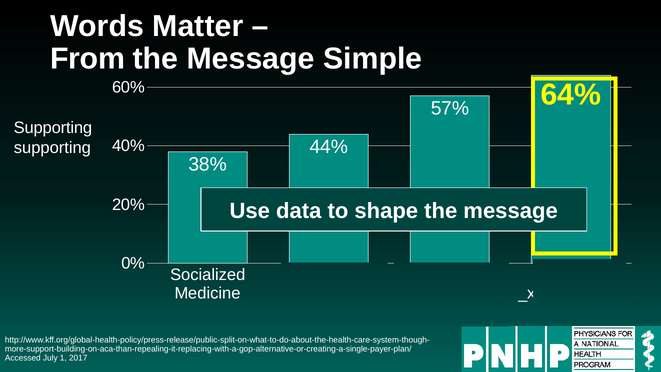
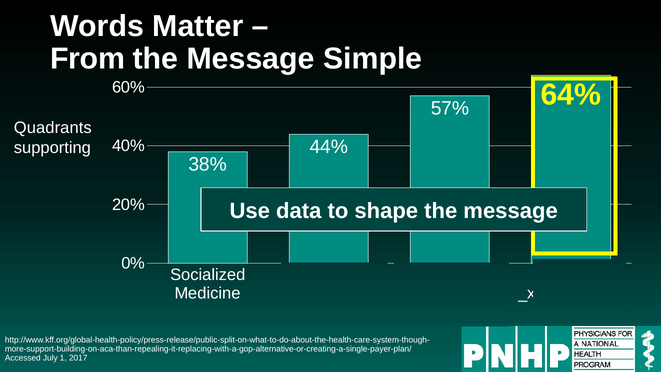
Supporting at (53, 128): Supporting -> Quadrants
